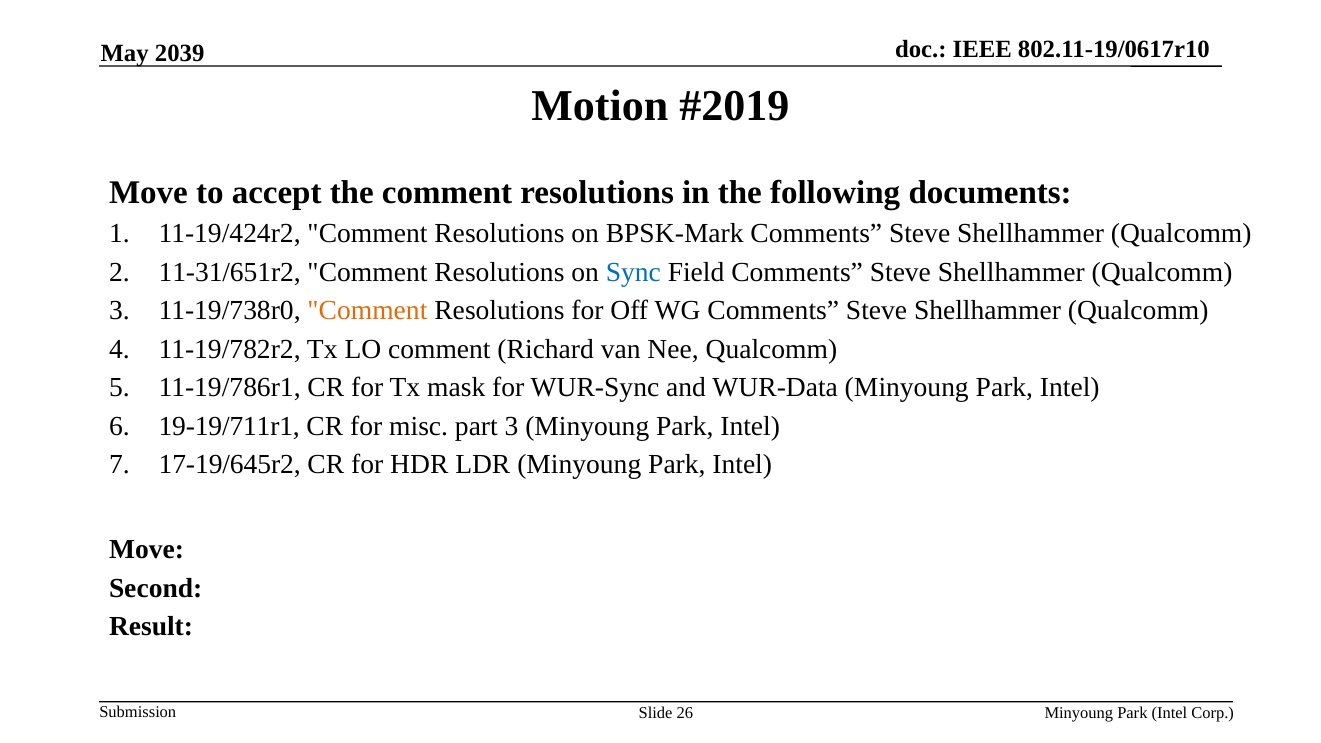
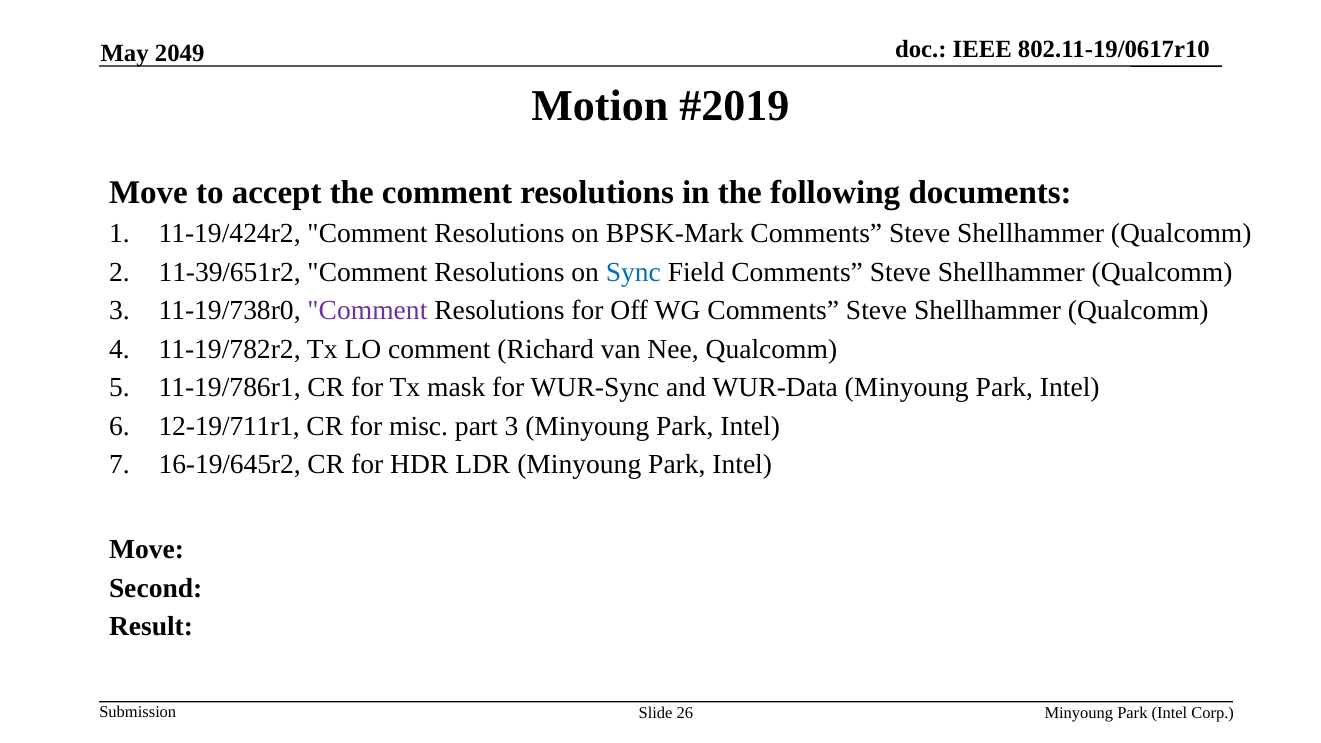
2039: 2039 -> 2049
11-31/651r2: 11-31/651r2 -> 11-39/651r2
Comment at (367, 311) colour: orange -> purple
19-19/711r1: 19-19/711r1 -> 12-19/711r1
17-19/645r2: 17-19/645r2 -> 16-19/645r2
